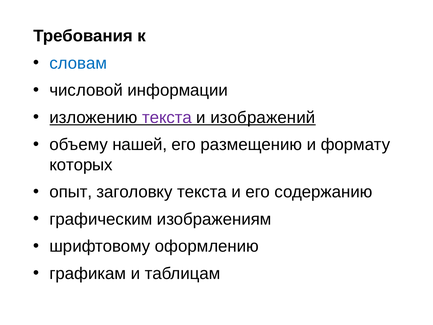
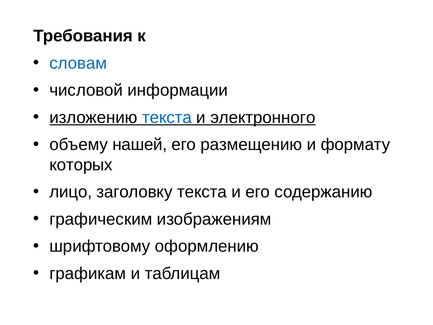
текста at (167, 117) colour: purple -> blue
изображений: изображений -> электронного
опыт: опыт -> лицо
